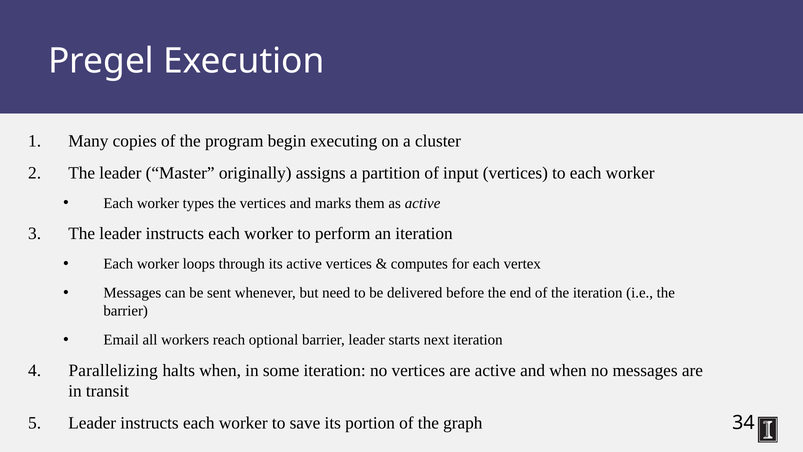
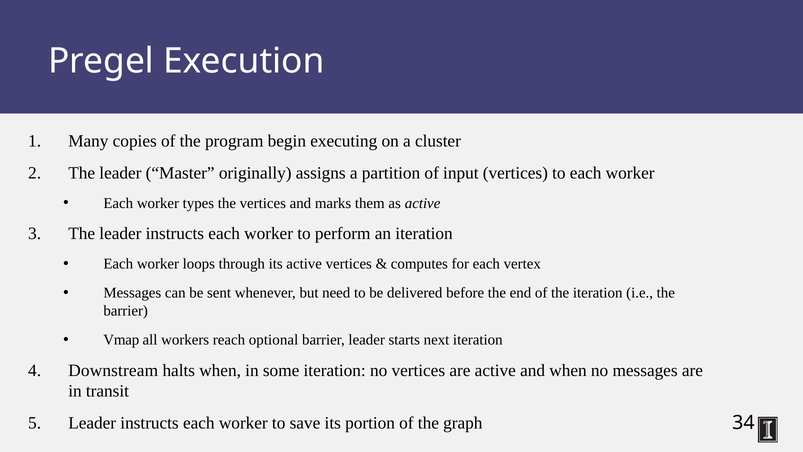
Email: Email -> Vmap
Parallelizing: Parallelizing -> Downstream
